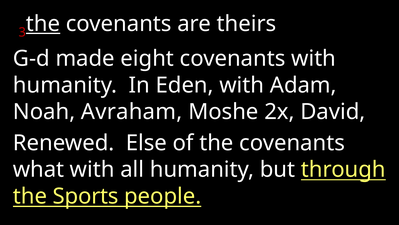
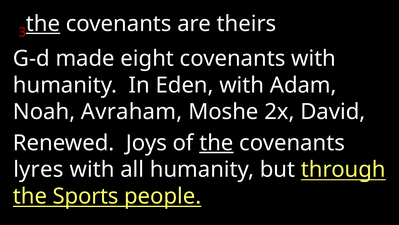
Else: Else -> Joys
the at (216, 143) underline: none -> present
what: what -> lyres
